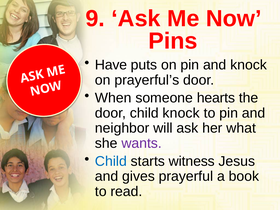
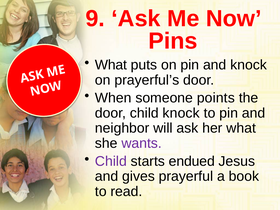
Have at (111, 65): Have -> What
hearts: hearts -> points
Child at (111, 161) colour: blue -> purple
witness: witness -> endued
